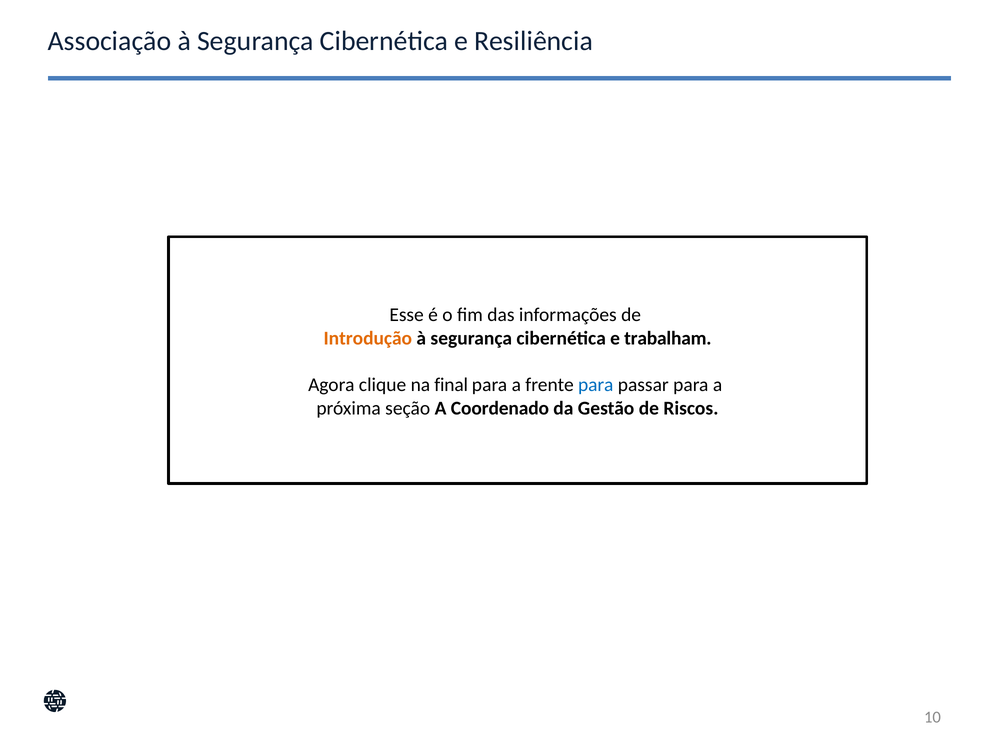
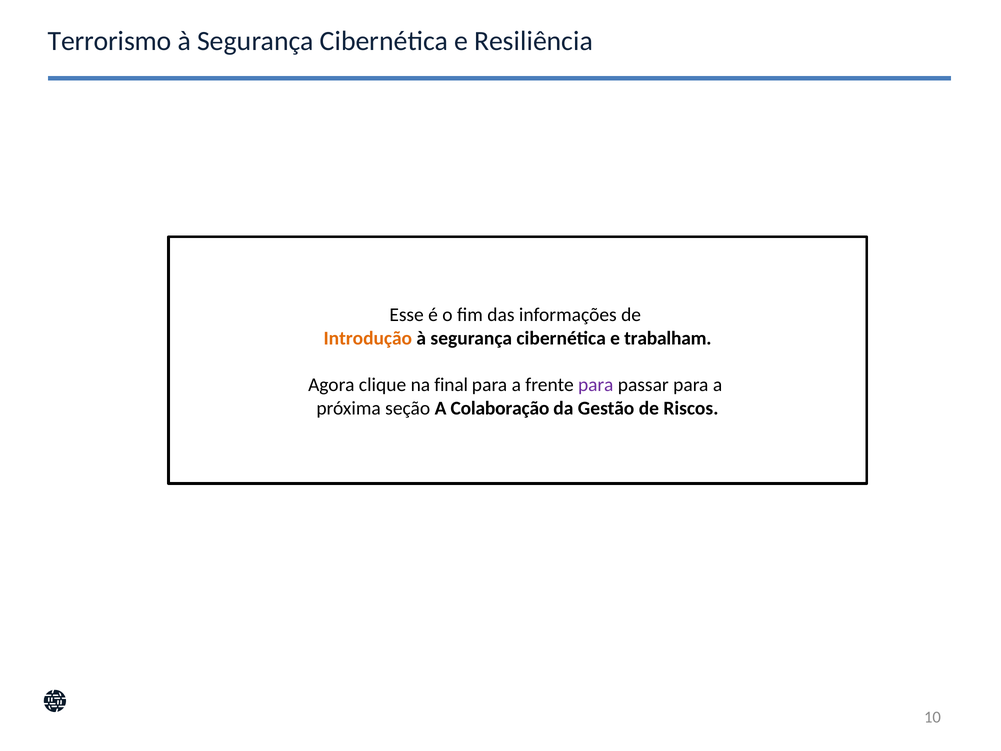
Associação: Associação -> Terrorismo
para at (596, 385) colour: blue -> purple
Coordenado: Coordenado -> Colaboração
